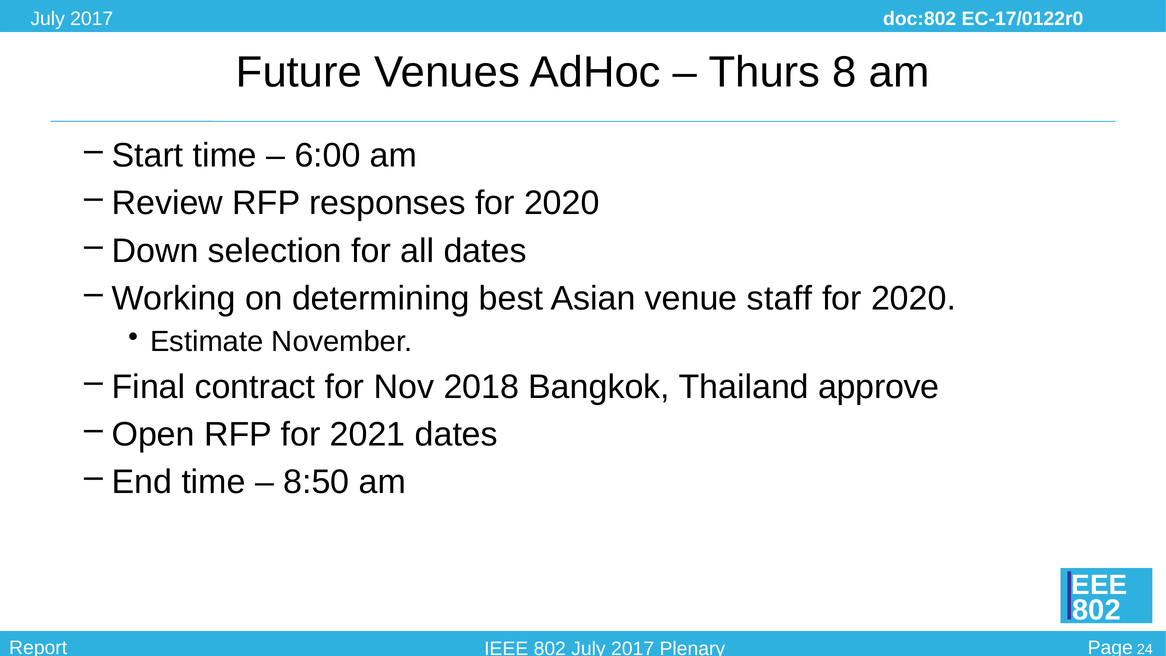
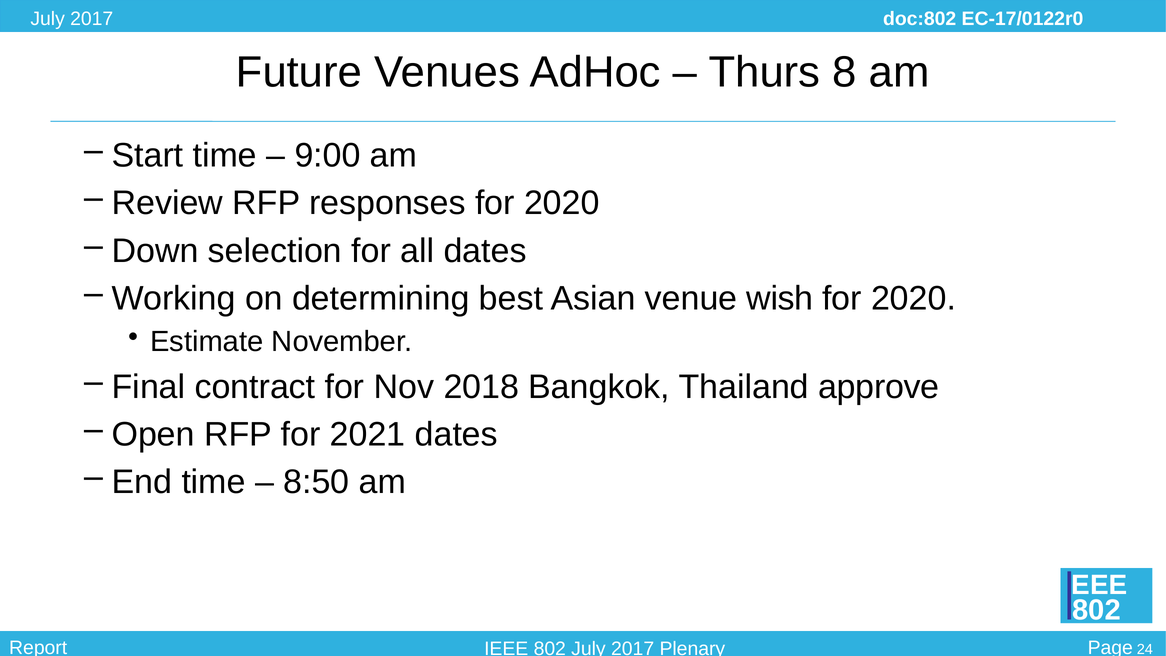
6:00: 6:00 -> 9:00
staff: staff -> wish
